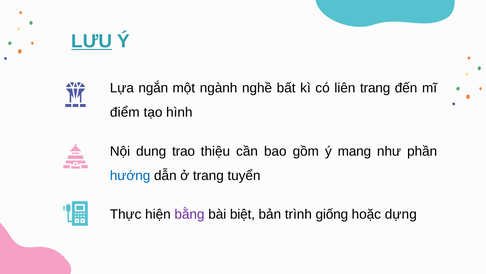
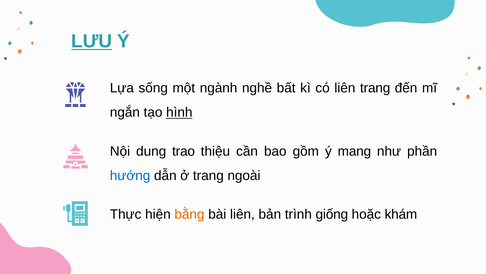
ngắn: ngắn -> sống
điểm: điểm -> ngắn
hình underline: none -> present
tuyển: tuyển -> ngoài
bằng colour: purple -> orange
bài biệt: biệt -> liên
dựng: dựng -> khám
